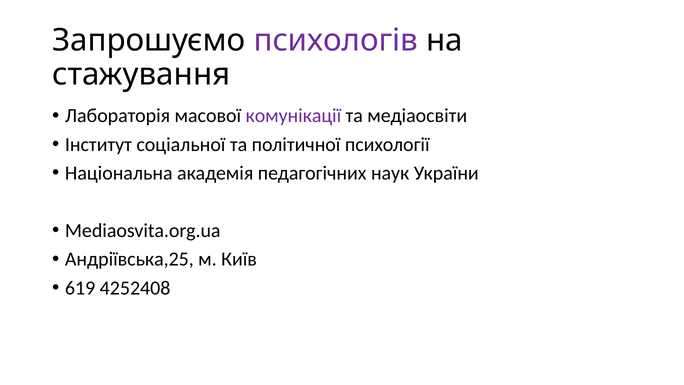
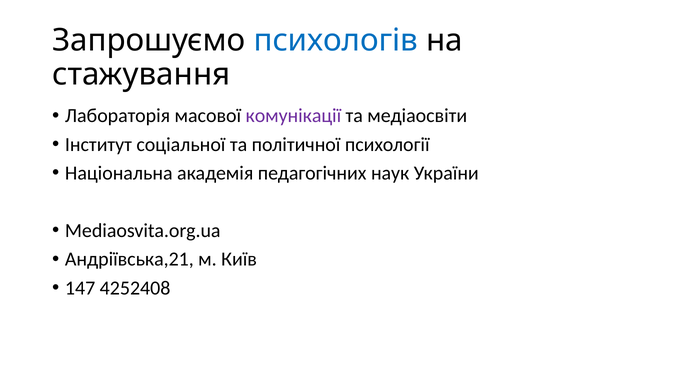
психологів colour: purple -> blue
Андріївська,25: Андріївська,25 -> Андріївська,21
619: 619 -> 147
